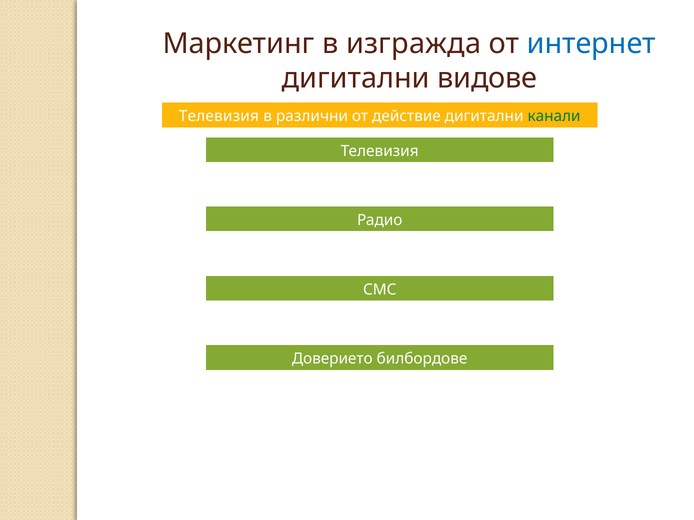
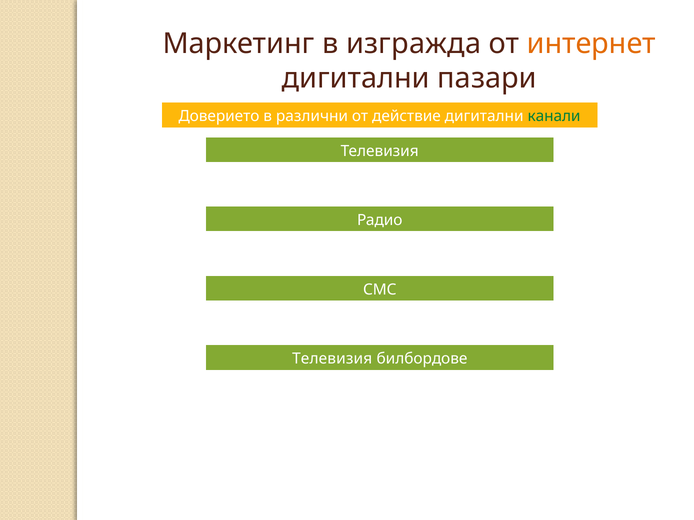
интернет colour: blue -> orange
видове: видове -> пазари
Телевизия at (219, 116): Телевизия -> Доверието
Доверието at (332, 359): Доверието -> Телевизия
